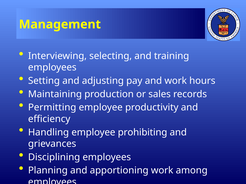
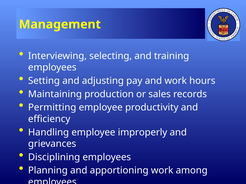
prohibiting: prohibiting -> improperly
